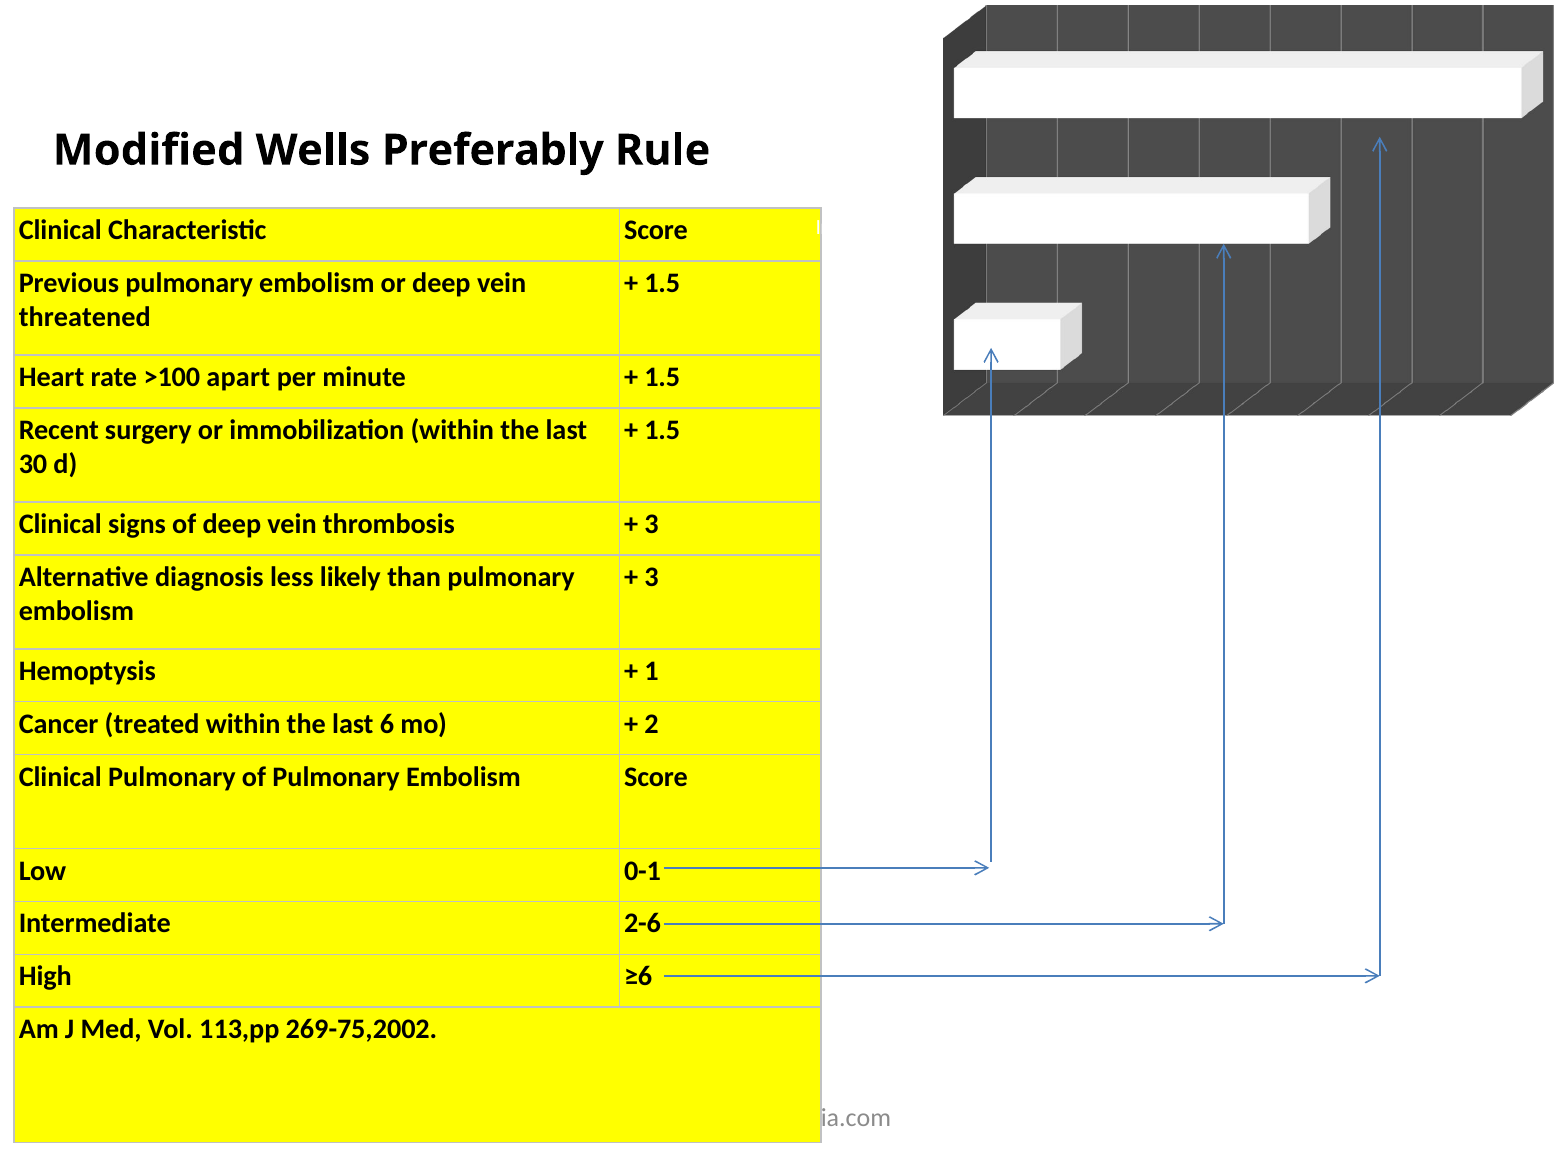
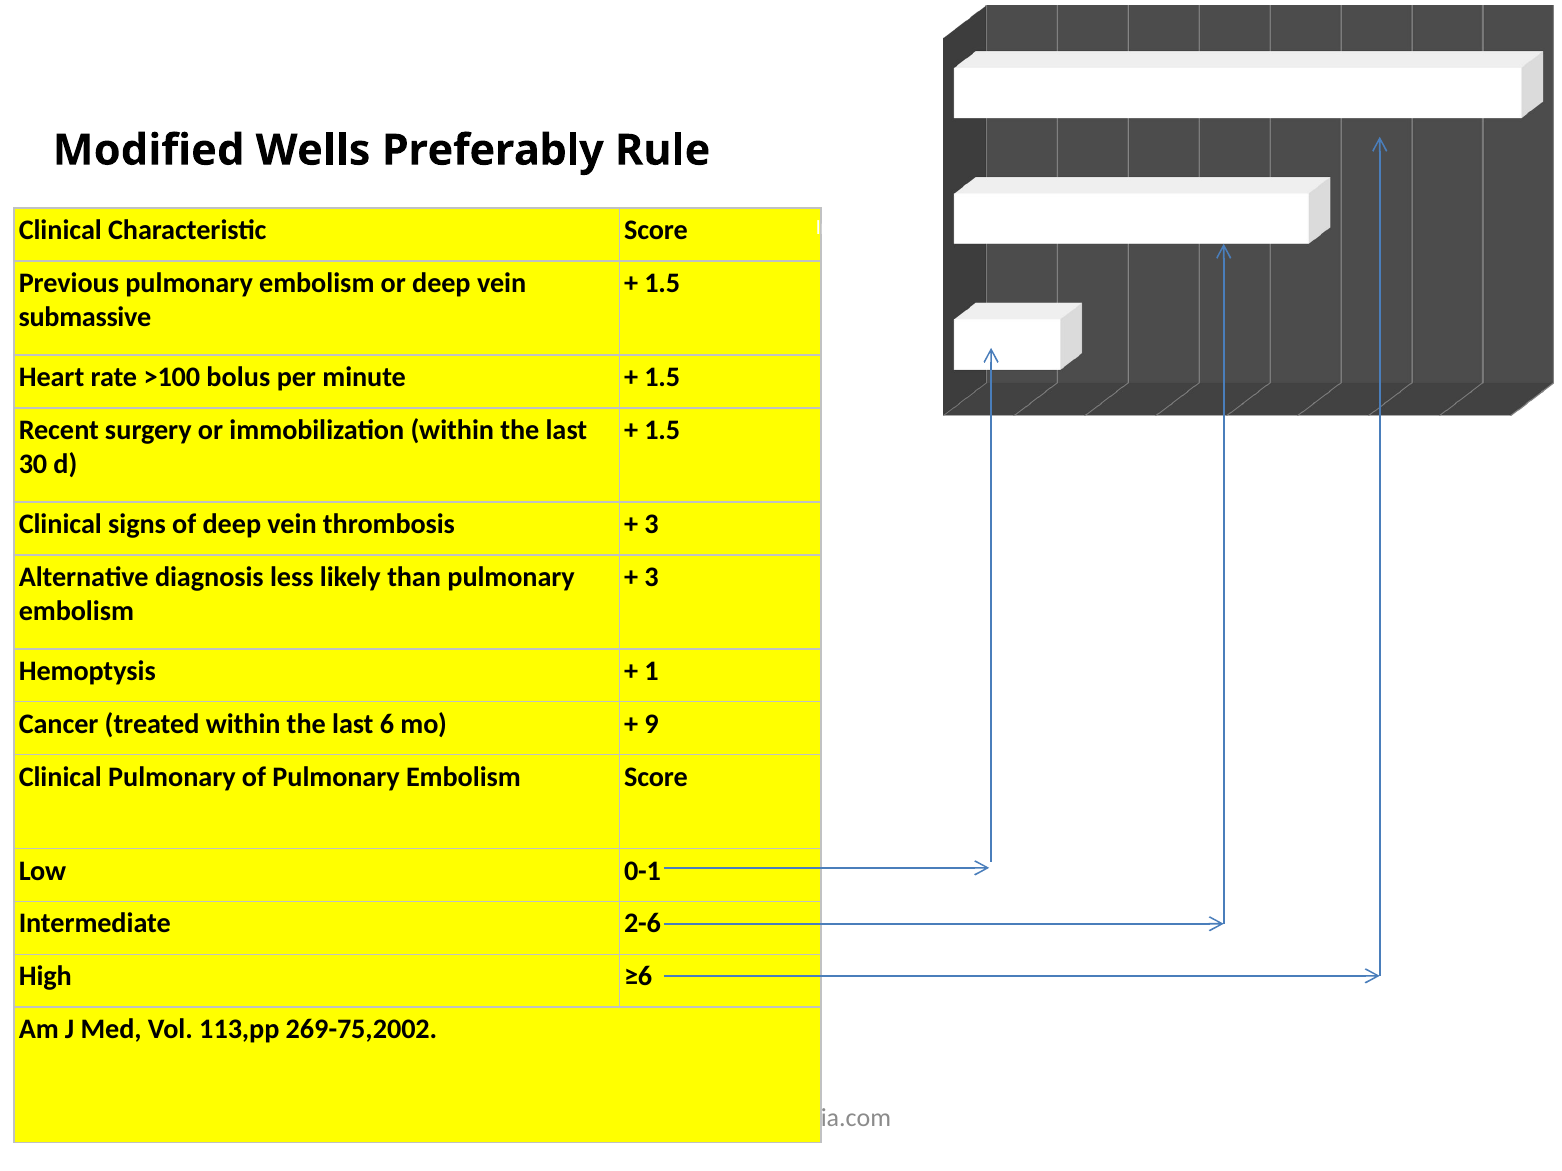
threatened: threatened -> submassive
apart: apart -> bolus
2 at (651, 724): 2 -> 9
